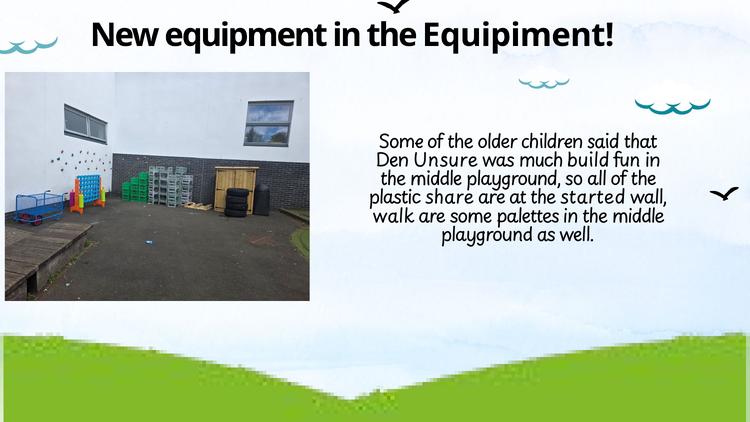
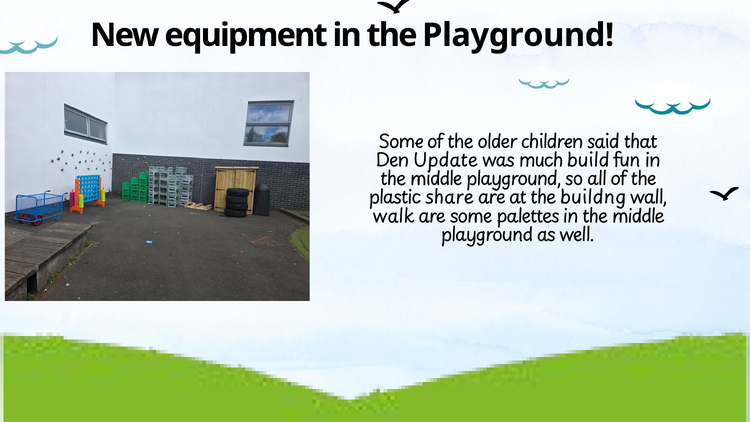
the Equipiment: Equipiment -> Playground
Unsure: Unsure -> Update
started: started -> buildng
